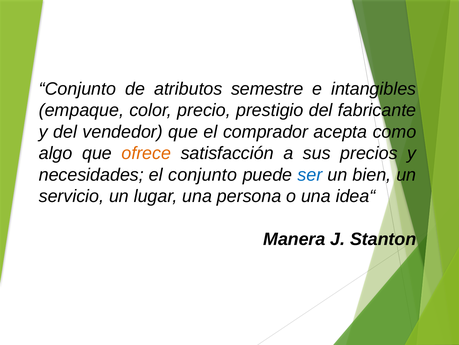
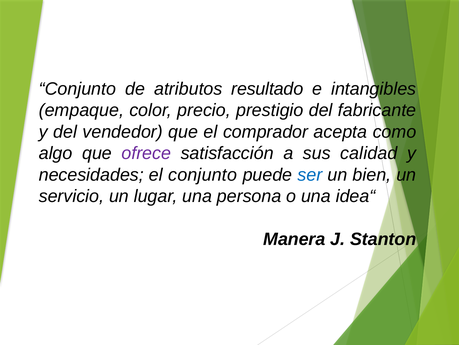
semestre: semestre -> resultado
ofrece colour: orange -> purple
precios: precios -> calidad
